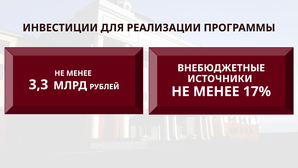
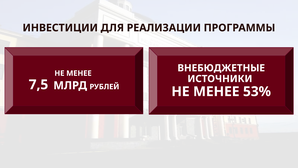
3,3: 3,3 -> 7,5
17%: 17% -> 53%
